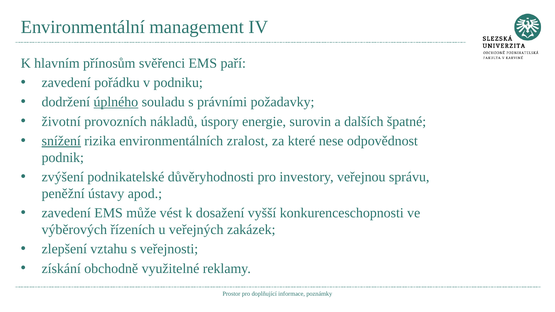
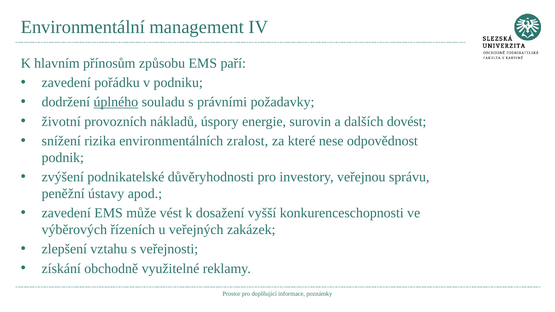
svěřenci: svěřenci -> způsobu
špatné: špatné -> dovést
snížení underline: present -> none
